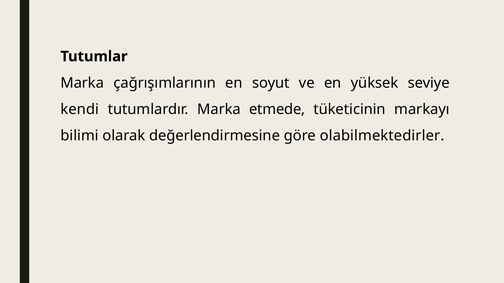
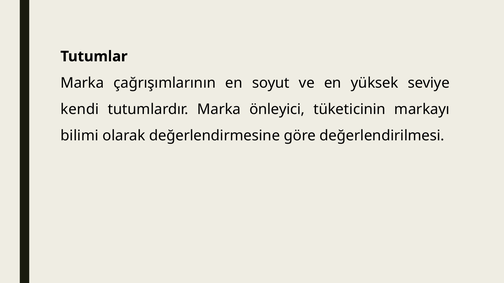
etmede: etmede -> önleyici
olabilmektedirler: olabilmektedirler -> değerlendirilmesi
